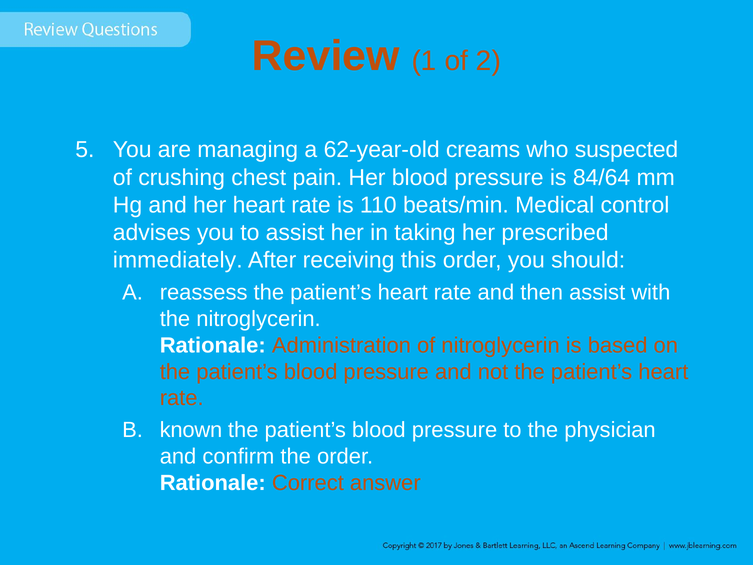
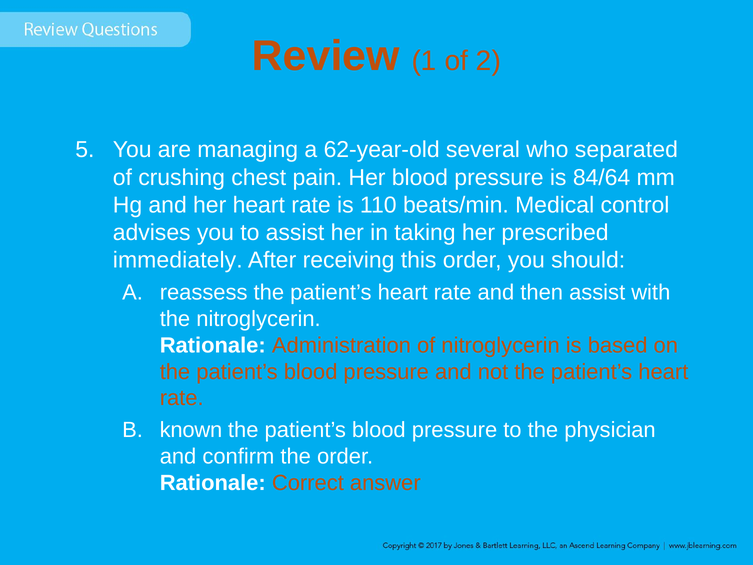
creams: creams -> several
suspected: suspected -> separated
